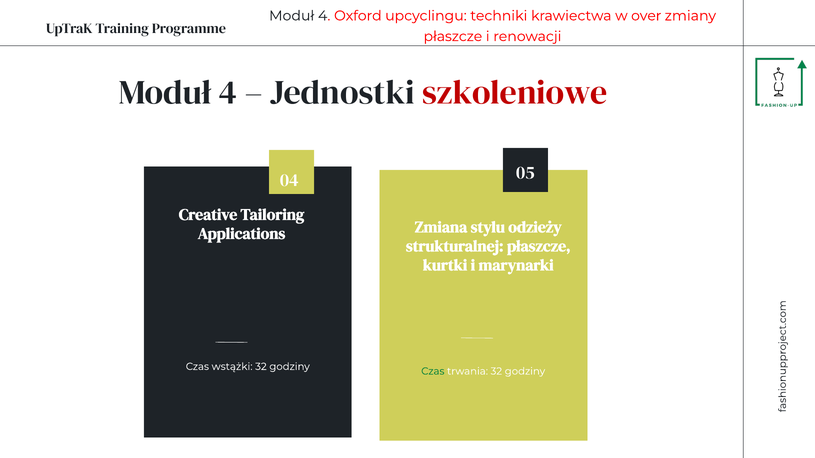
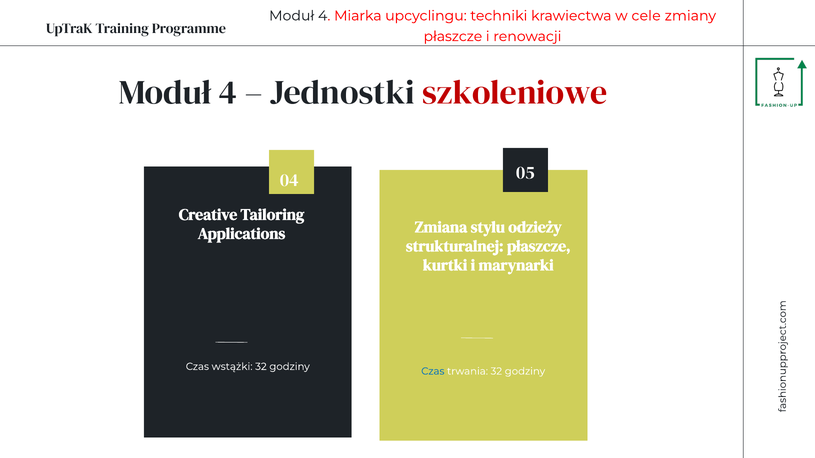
Oxford: Oxford -> Miarka
over: over -> cele
Czas at (433, 372) colour: green -> blue
